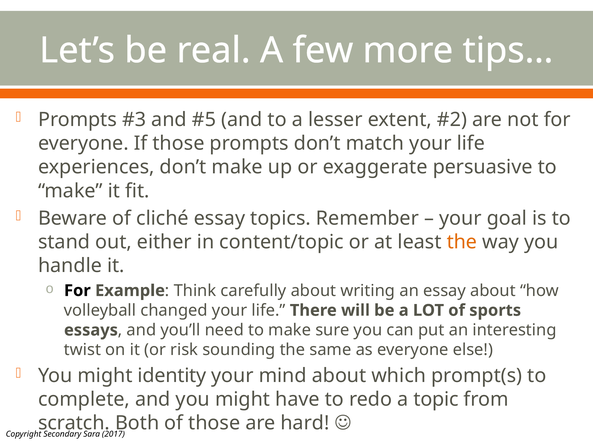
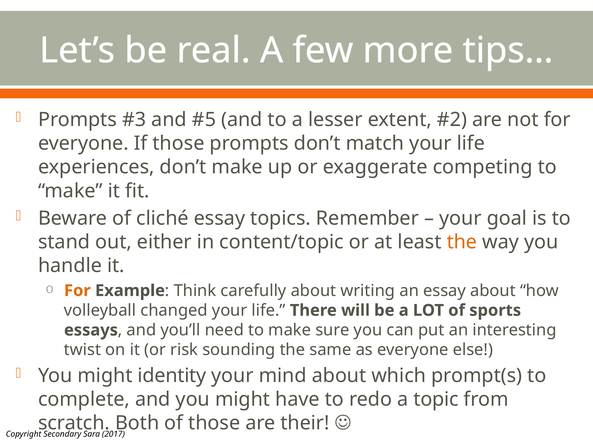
persuasive: persuasive -> competing
For at (77, 291) colour: black -> orange
hard: hard -> their
